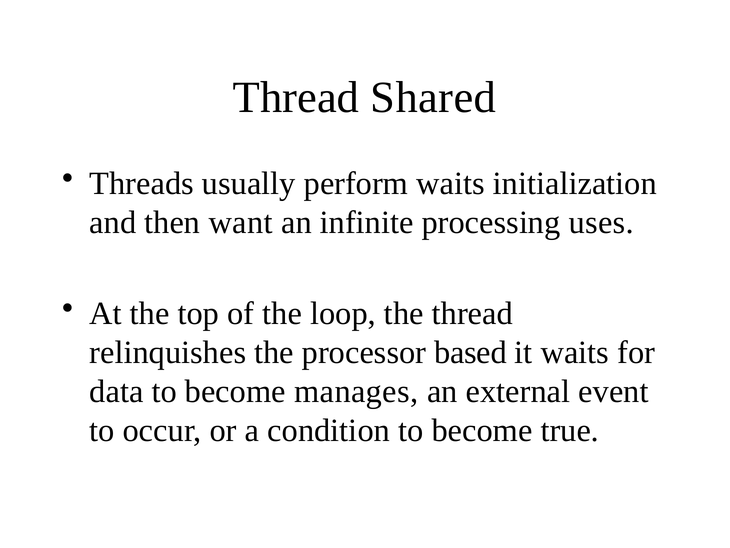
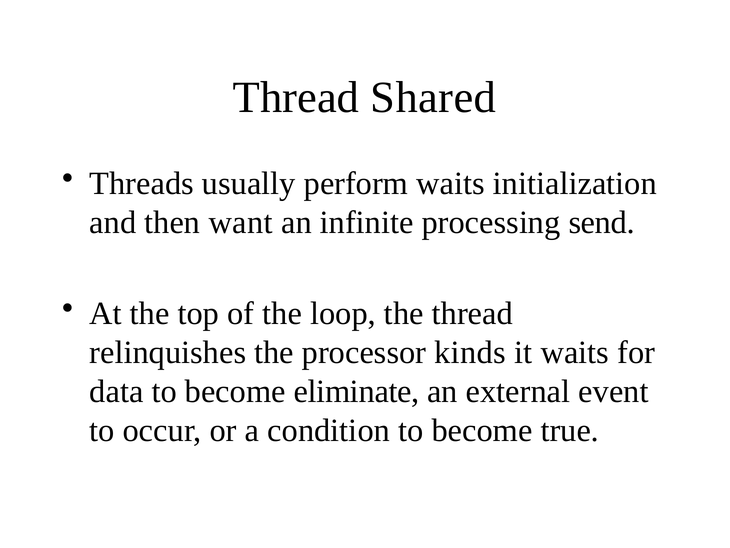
uses: uses -> send
based: based -> kinds
manages: manages -> eliminate
